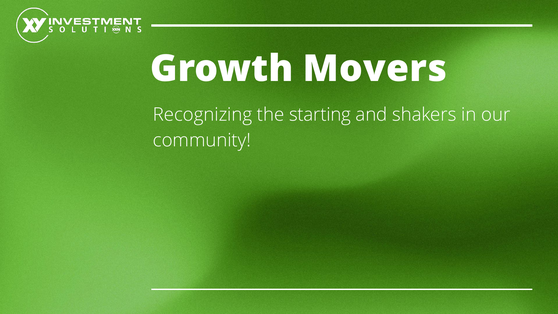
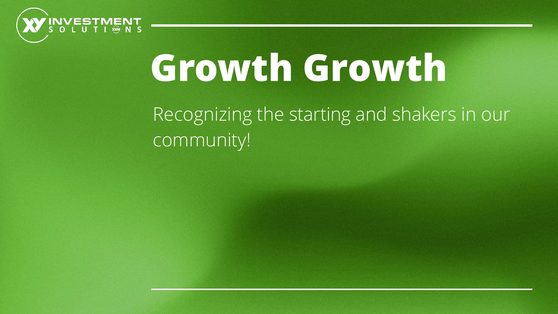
Growth Movers: Movers -> Growth
